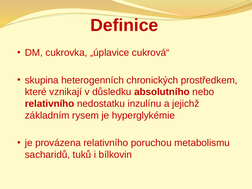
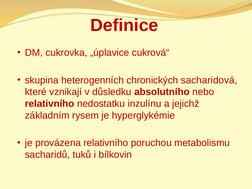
prostředkem: prostředkem -> sacharidová
